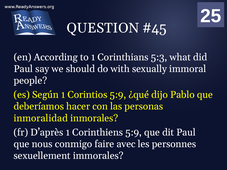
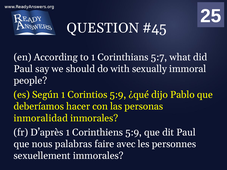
5:3: 5:3 -> 5:7
conmigo: conmigo -> palabras
